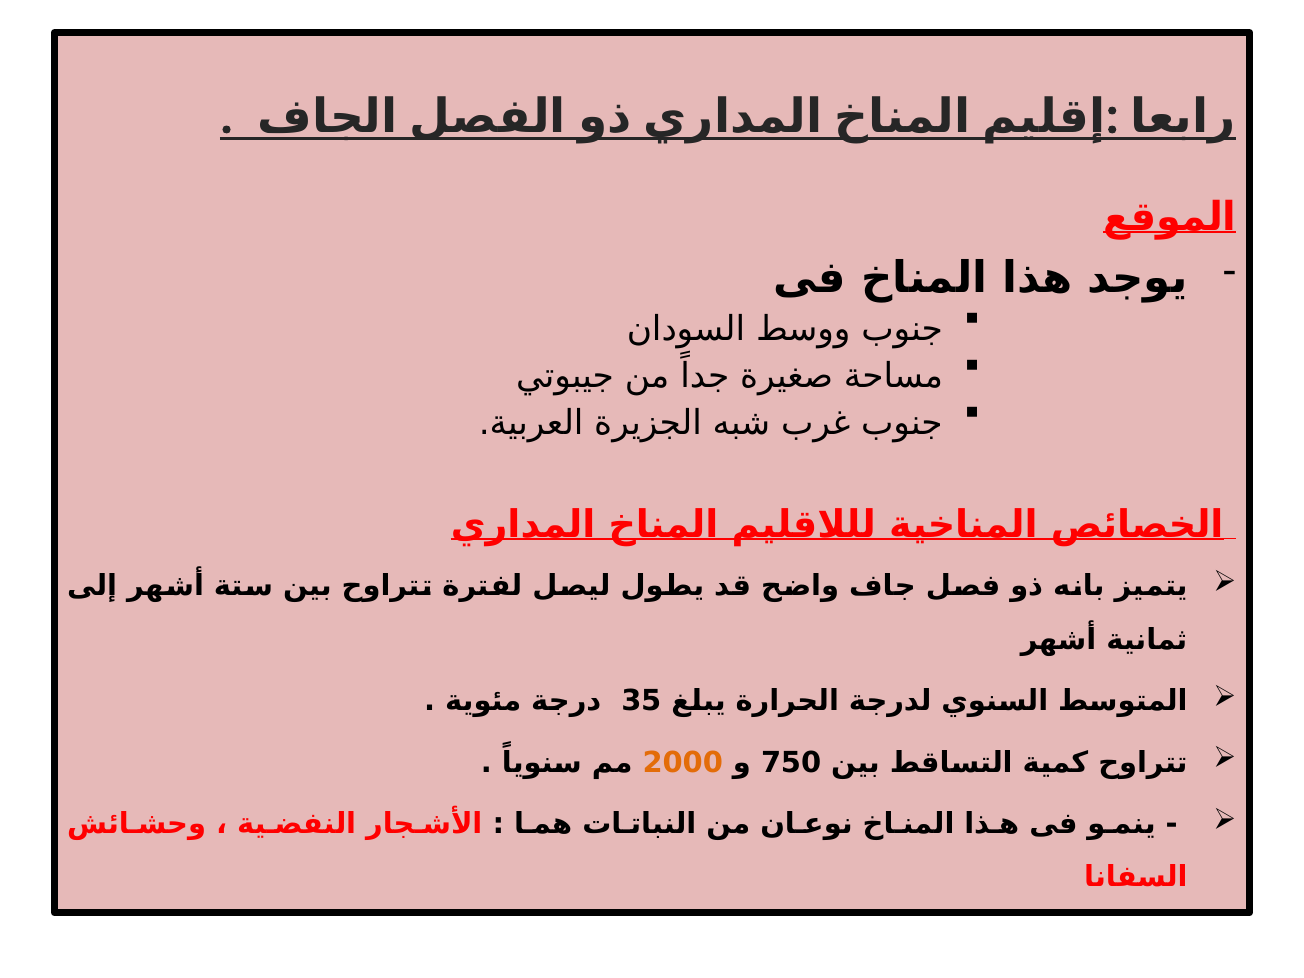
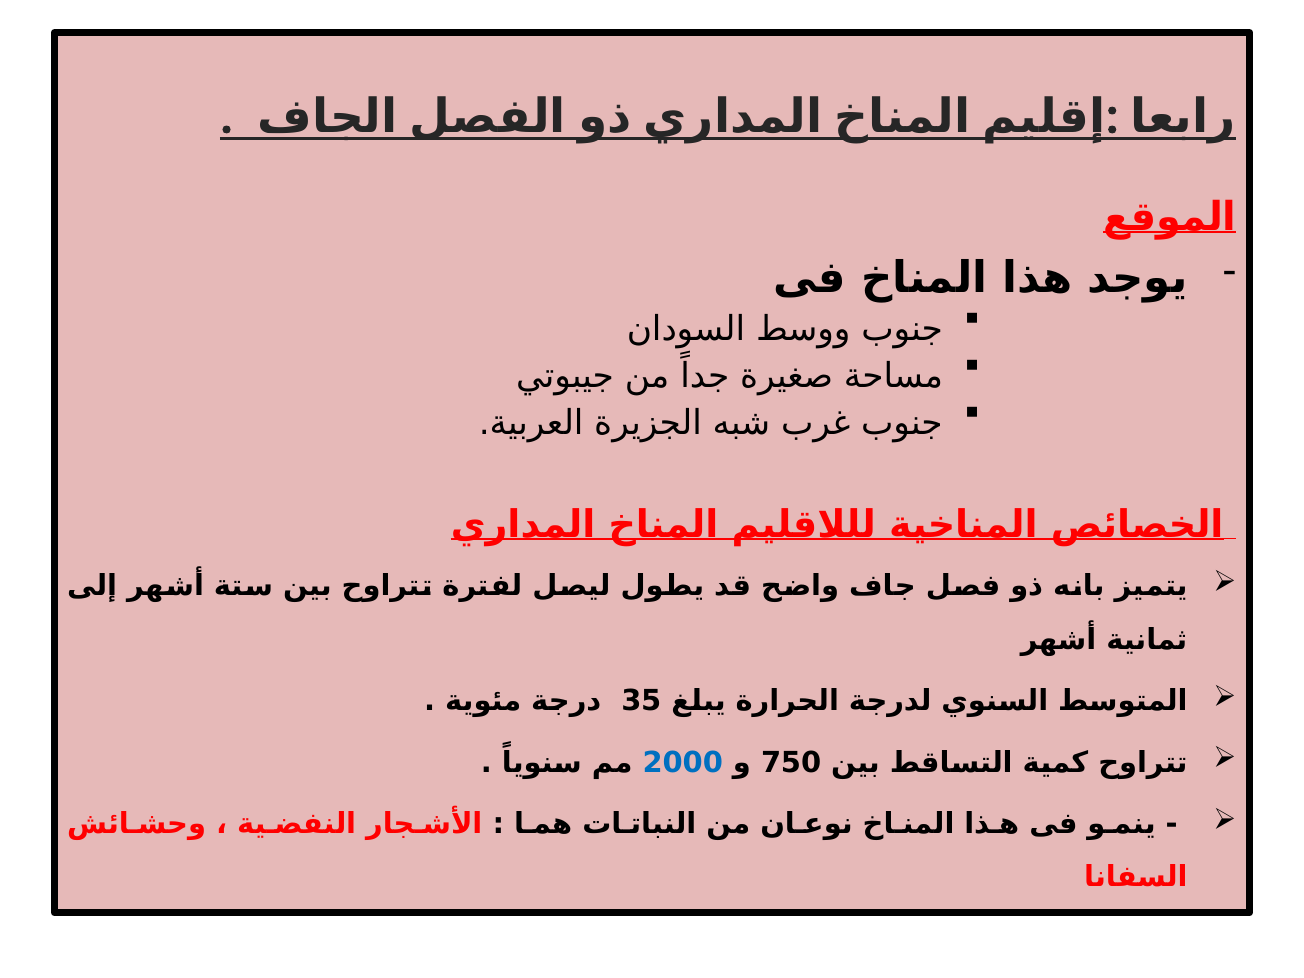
2000 colour: orange -> blue
